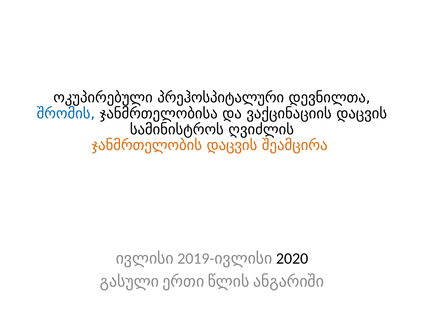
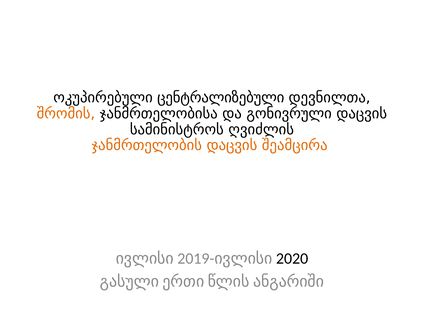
პრეჰოსპიტალური: პრეჰოსპიტალური -> ცენტრალიზებული
შრომის colour: blue -> orange
ვაქცინაციის: ვაქცინაციის -> გონივრული
